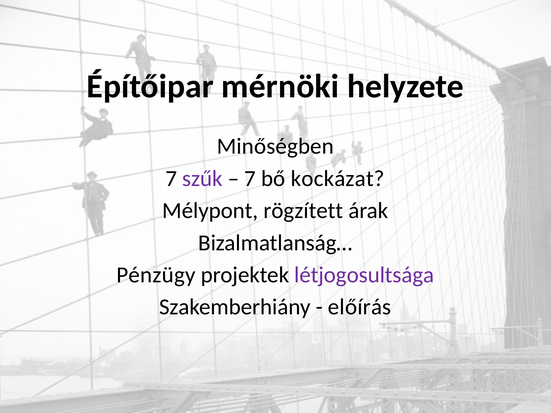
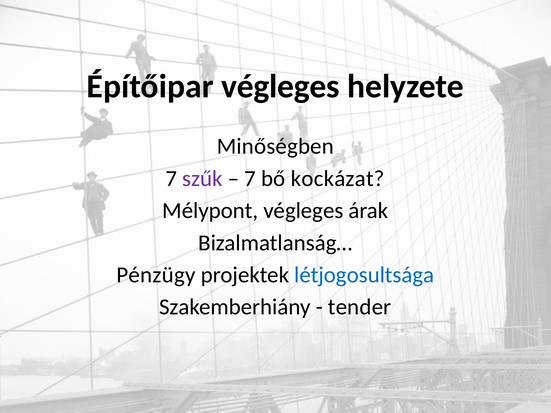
Építőipar mérnöki: mérnöki -> végleges
Mélypont rögzített: rögzített -> végleges
létjogosultsága colour: purple -> blue
előírás: előírás -> tender
